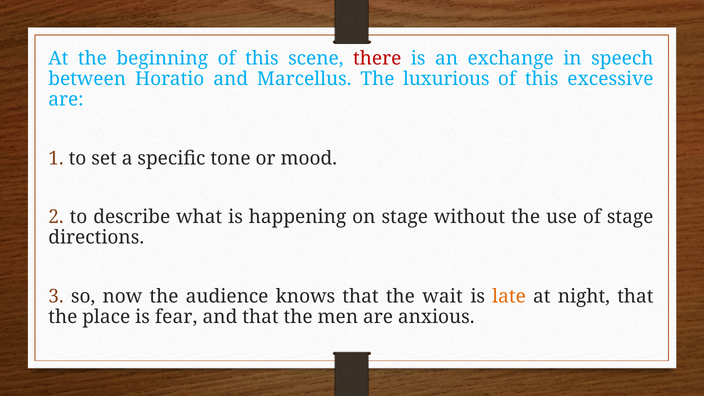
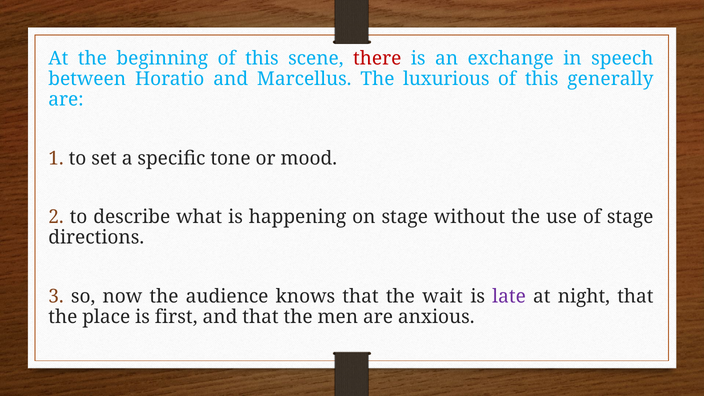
excessive: excessive -> generally
late colour: orange -> purple
fear: fear -> first
